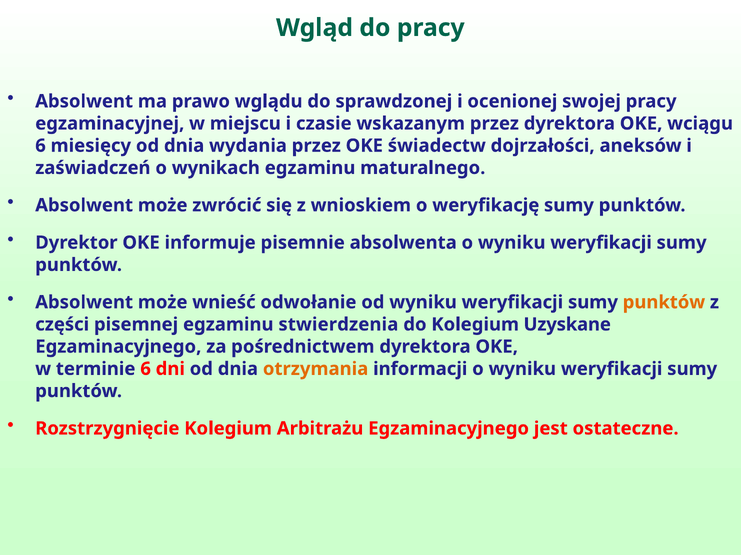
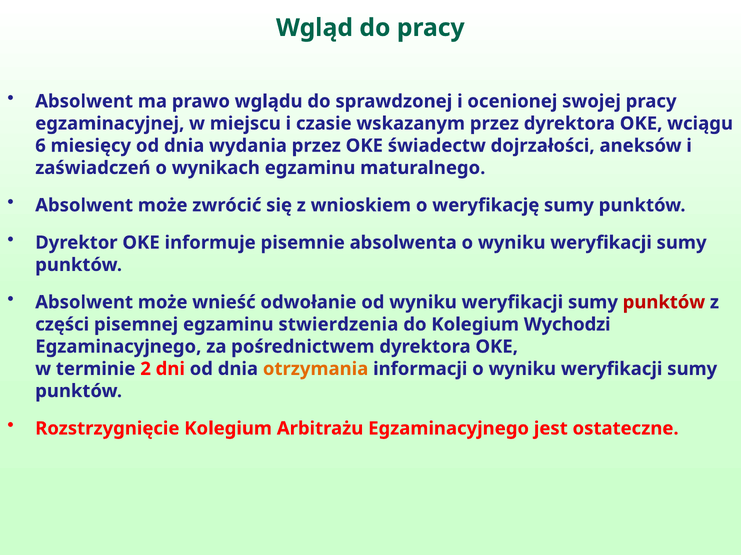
punktów at (664, 303) colour: orange -> red
Uzyskane: Uzyskane -> Wychodzi
terminie 6: 6 -> 2
